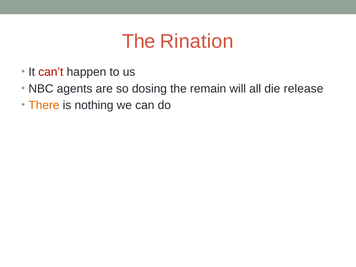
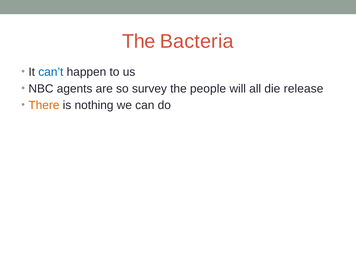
Rination: Rination -> Bacteria
can’t colour: red -> blue
dosing: dosing -> survey
remain: remain -> people
